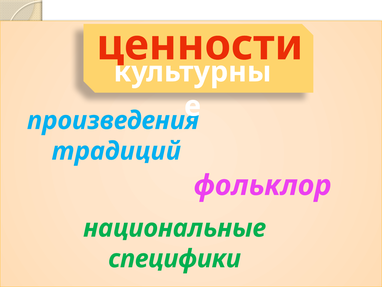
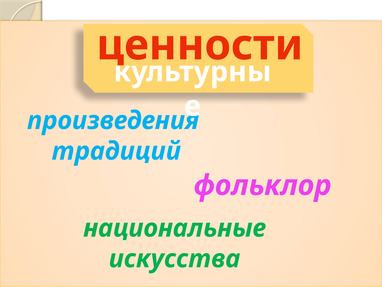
специфики: специфики -> искусства
